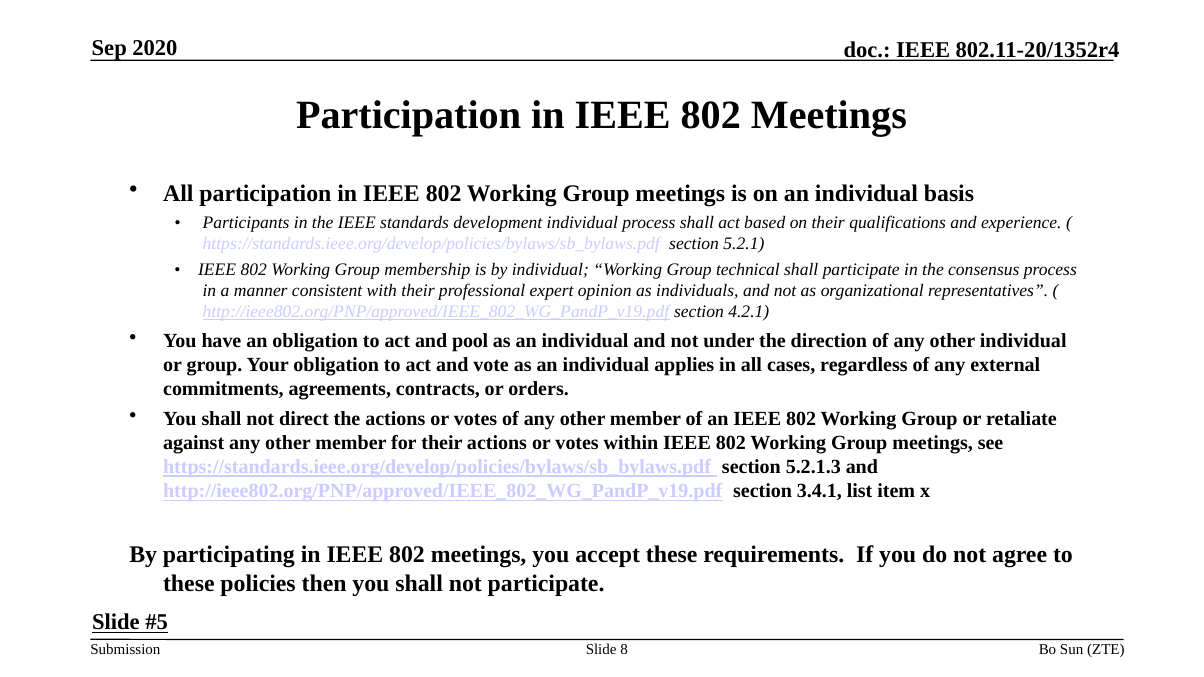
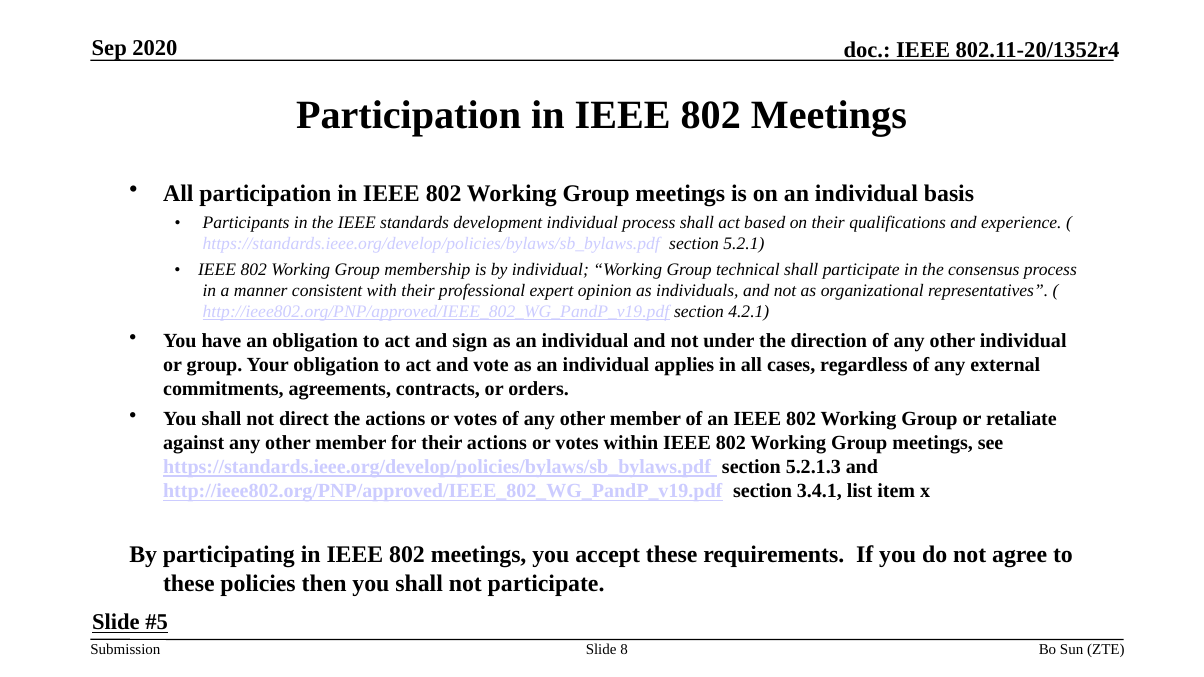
pool: pool -> sign
